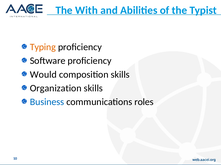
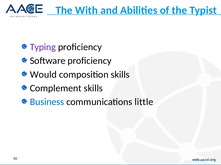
Typing colour: orange -> purple
Organization: Organization -> Complement
roles: roles -> little
